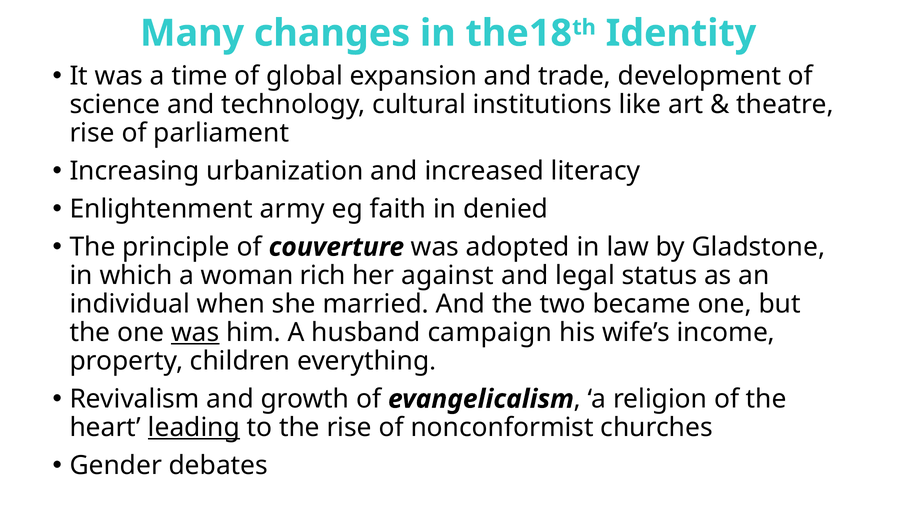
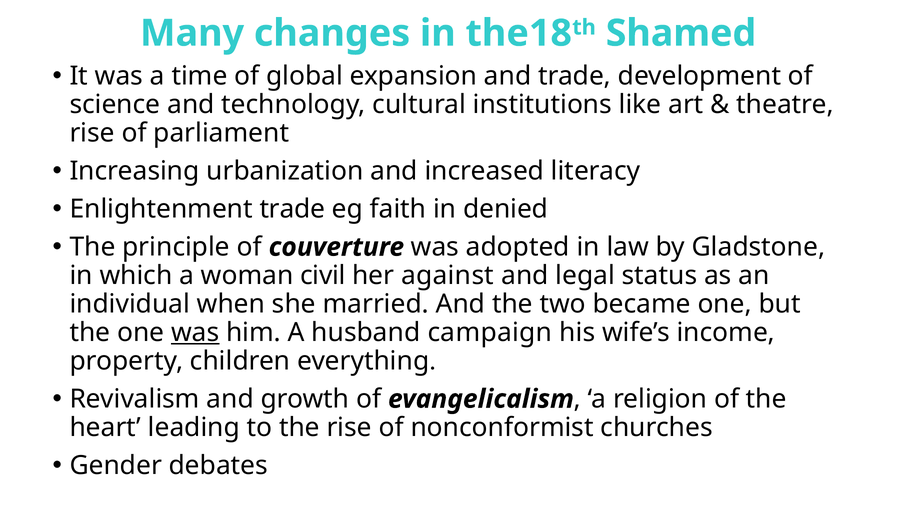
Identity: Identity -> Shamed
Enlightenment army: army -> trade
rich: rich -> civil
leading underline: present -> none
